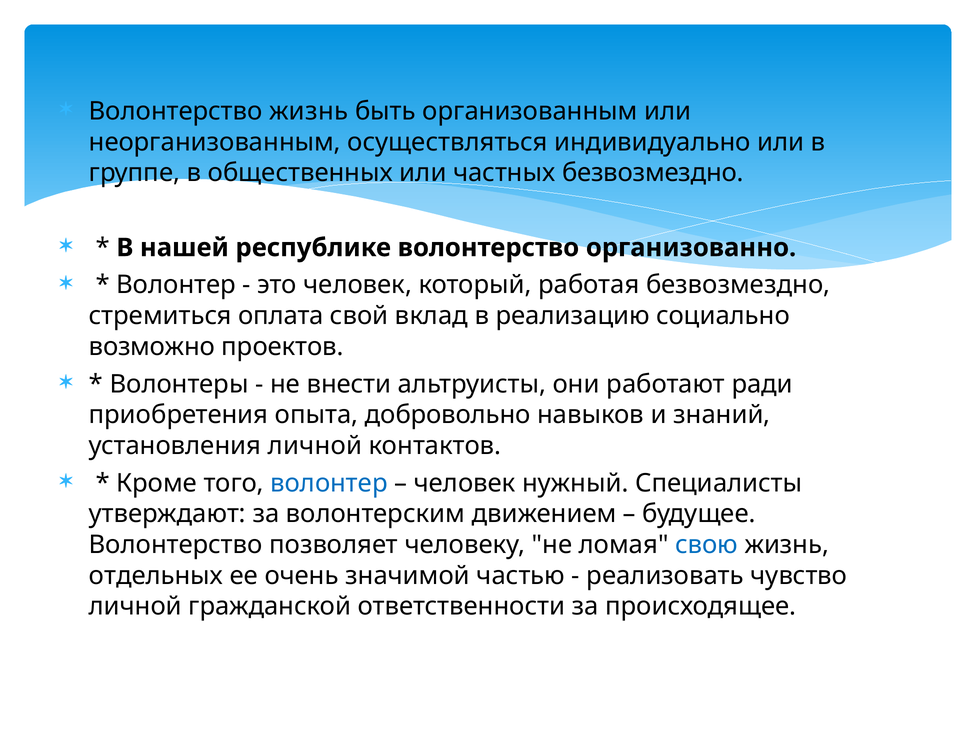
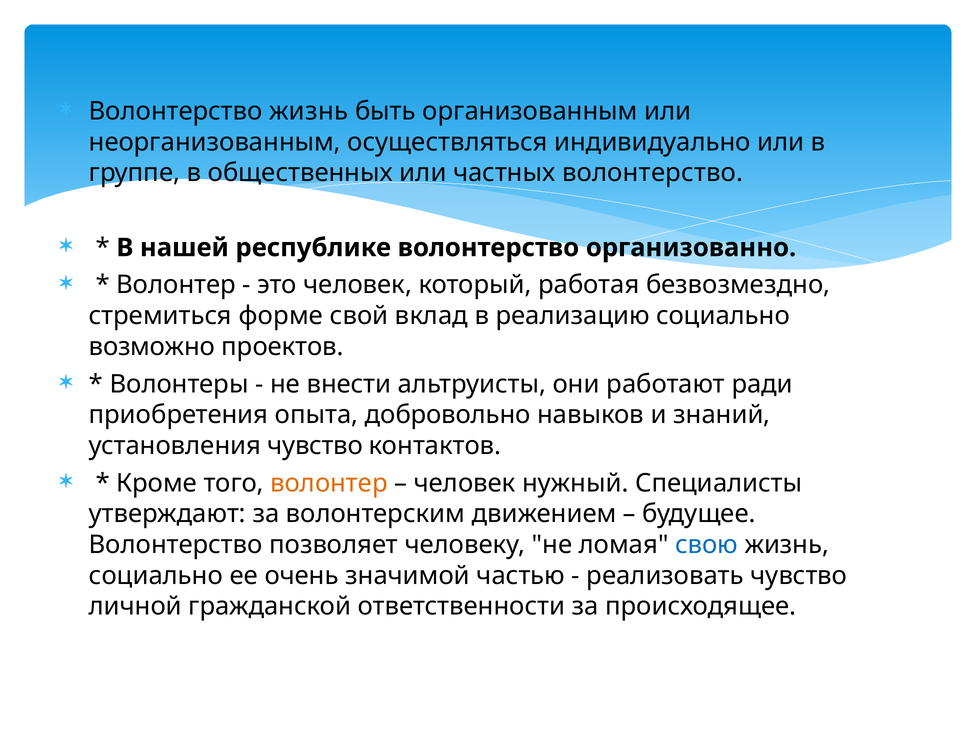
частных безвозмездно: безвозмездно -> волонтерство
оплата: оплата -> форме
установления личной: личной -> чувство
волонтер at (329, 483) colour: blue -> orange
отдельных at (156, 576): отдельных -> социально
